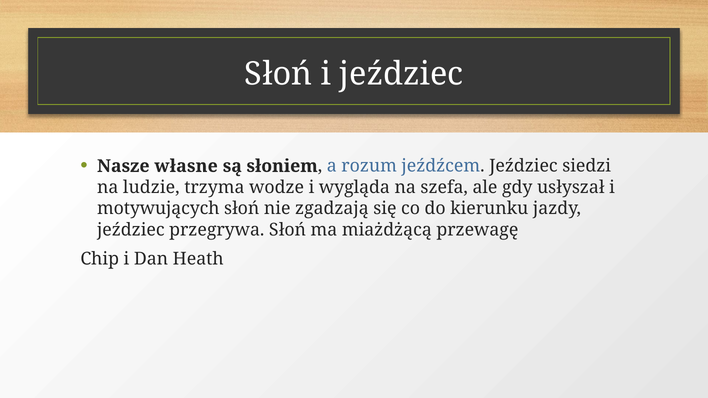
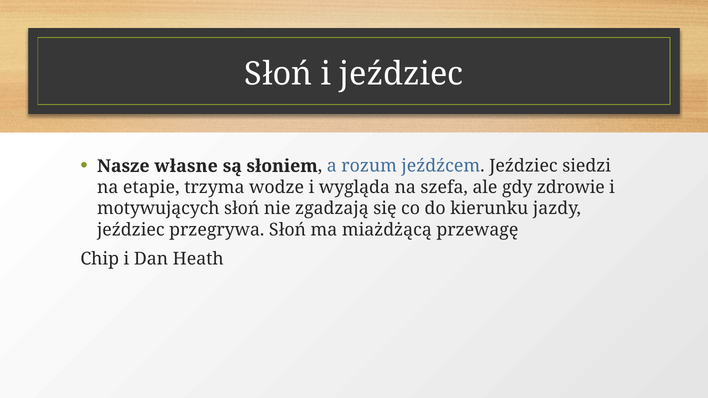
ludzie: ludzie -> etapie
usłyszał: usłyszał -> zdrowie
